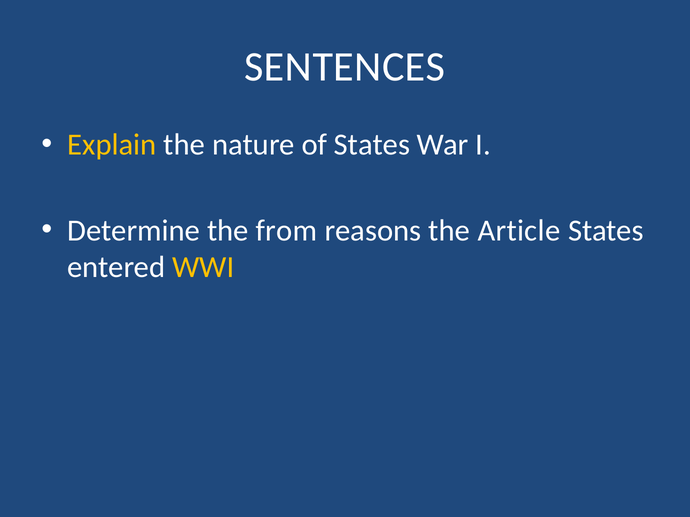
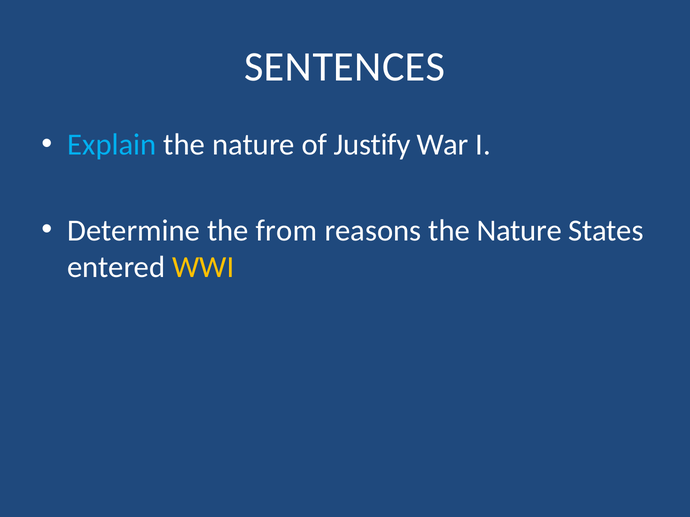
Explain colour: yellow -> light blue
of States: States -> Justify
reasons the Article: Article -> Nature
